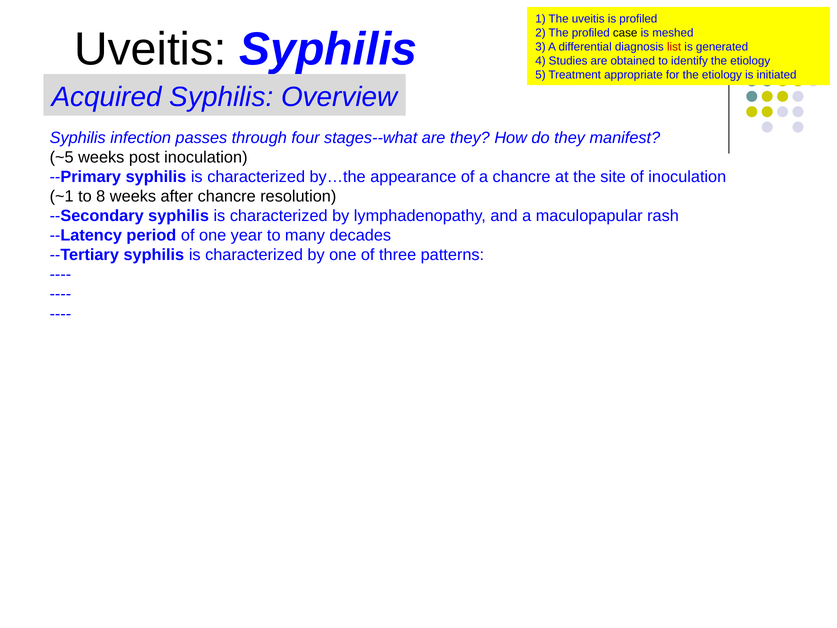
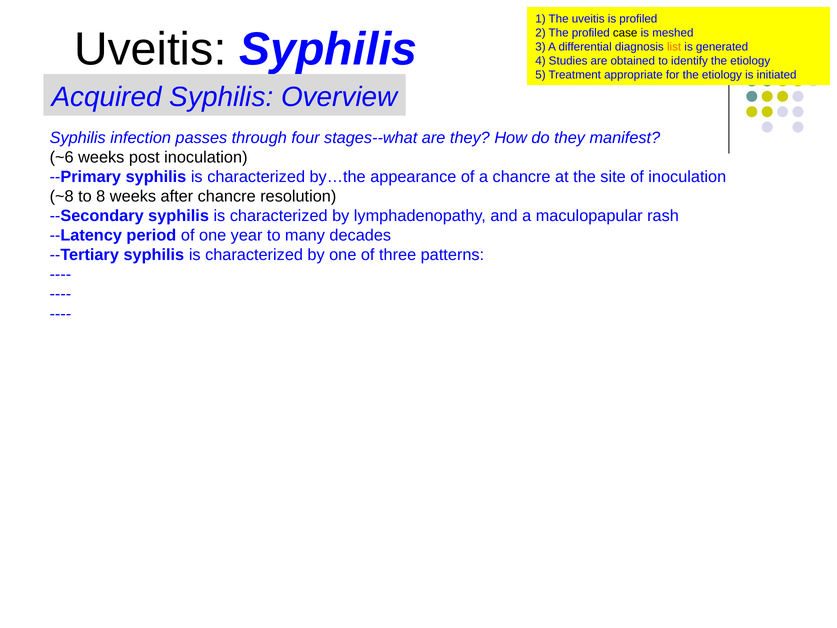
list colour: red -> orange
~5: ~5 -> ~6
~1: ~1 -> ~8
